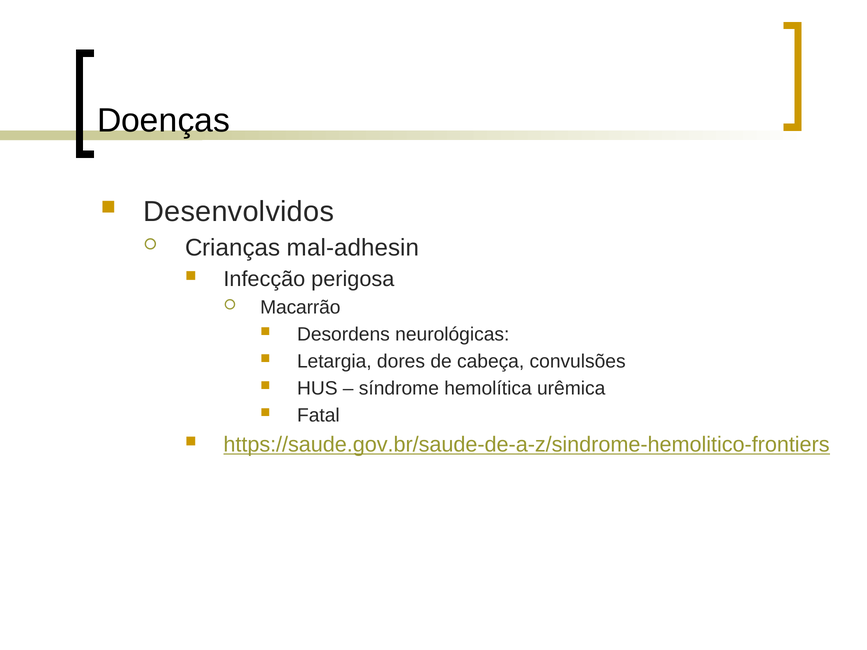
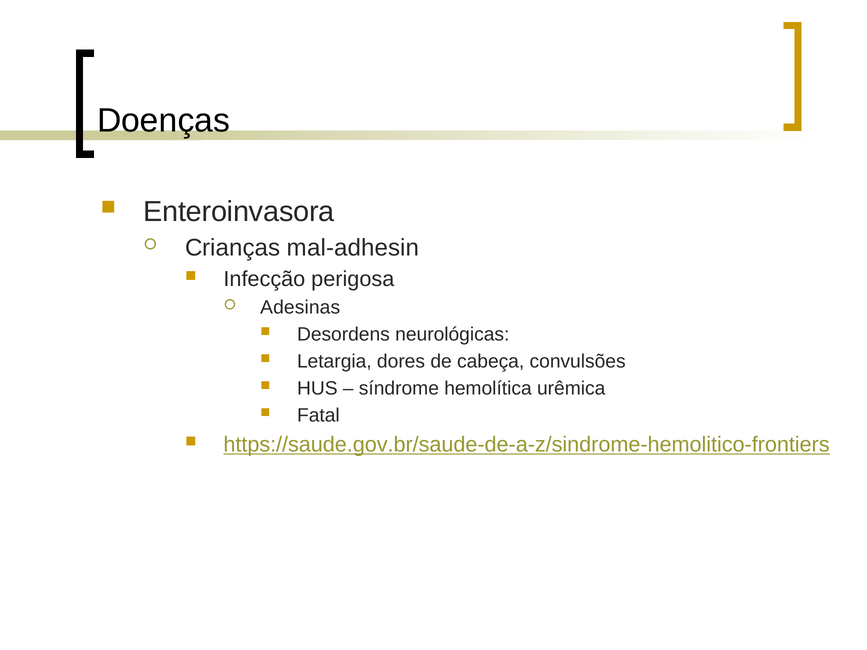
Desenvolvidos: Desenvolvidos -> Enteroinvasora
Macarrão: Macarrão -> Adesinas
